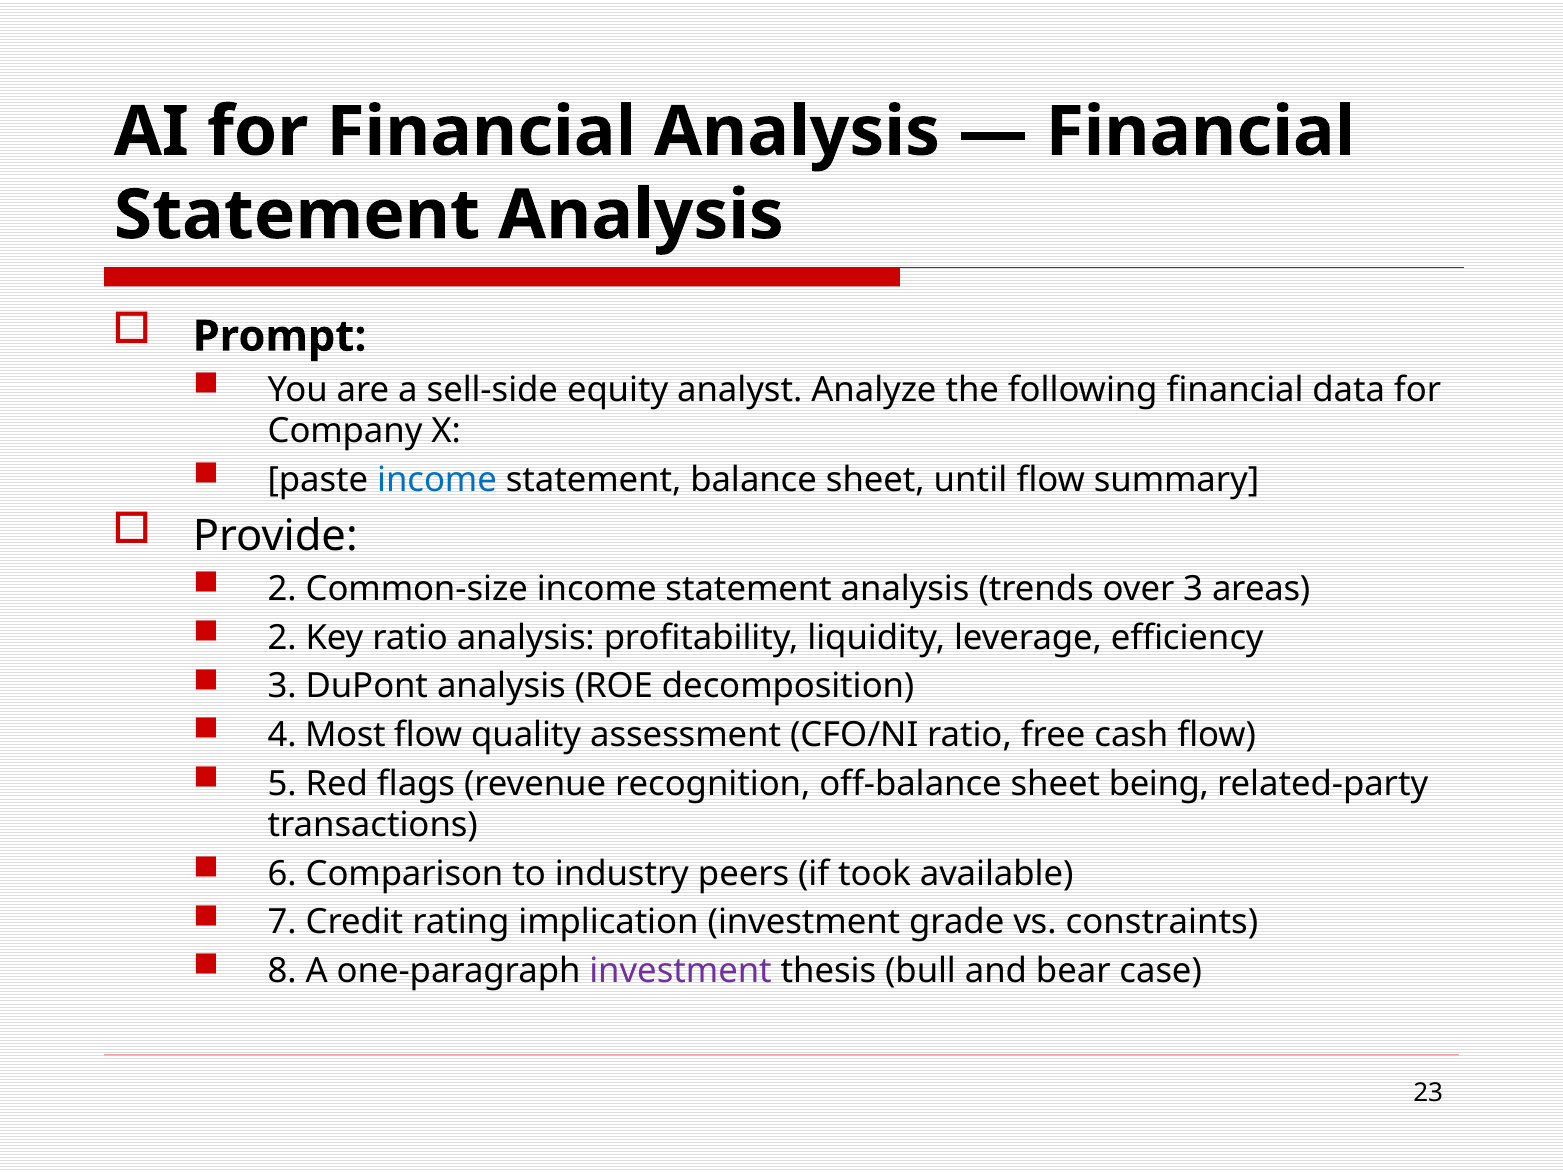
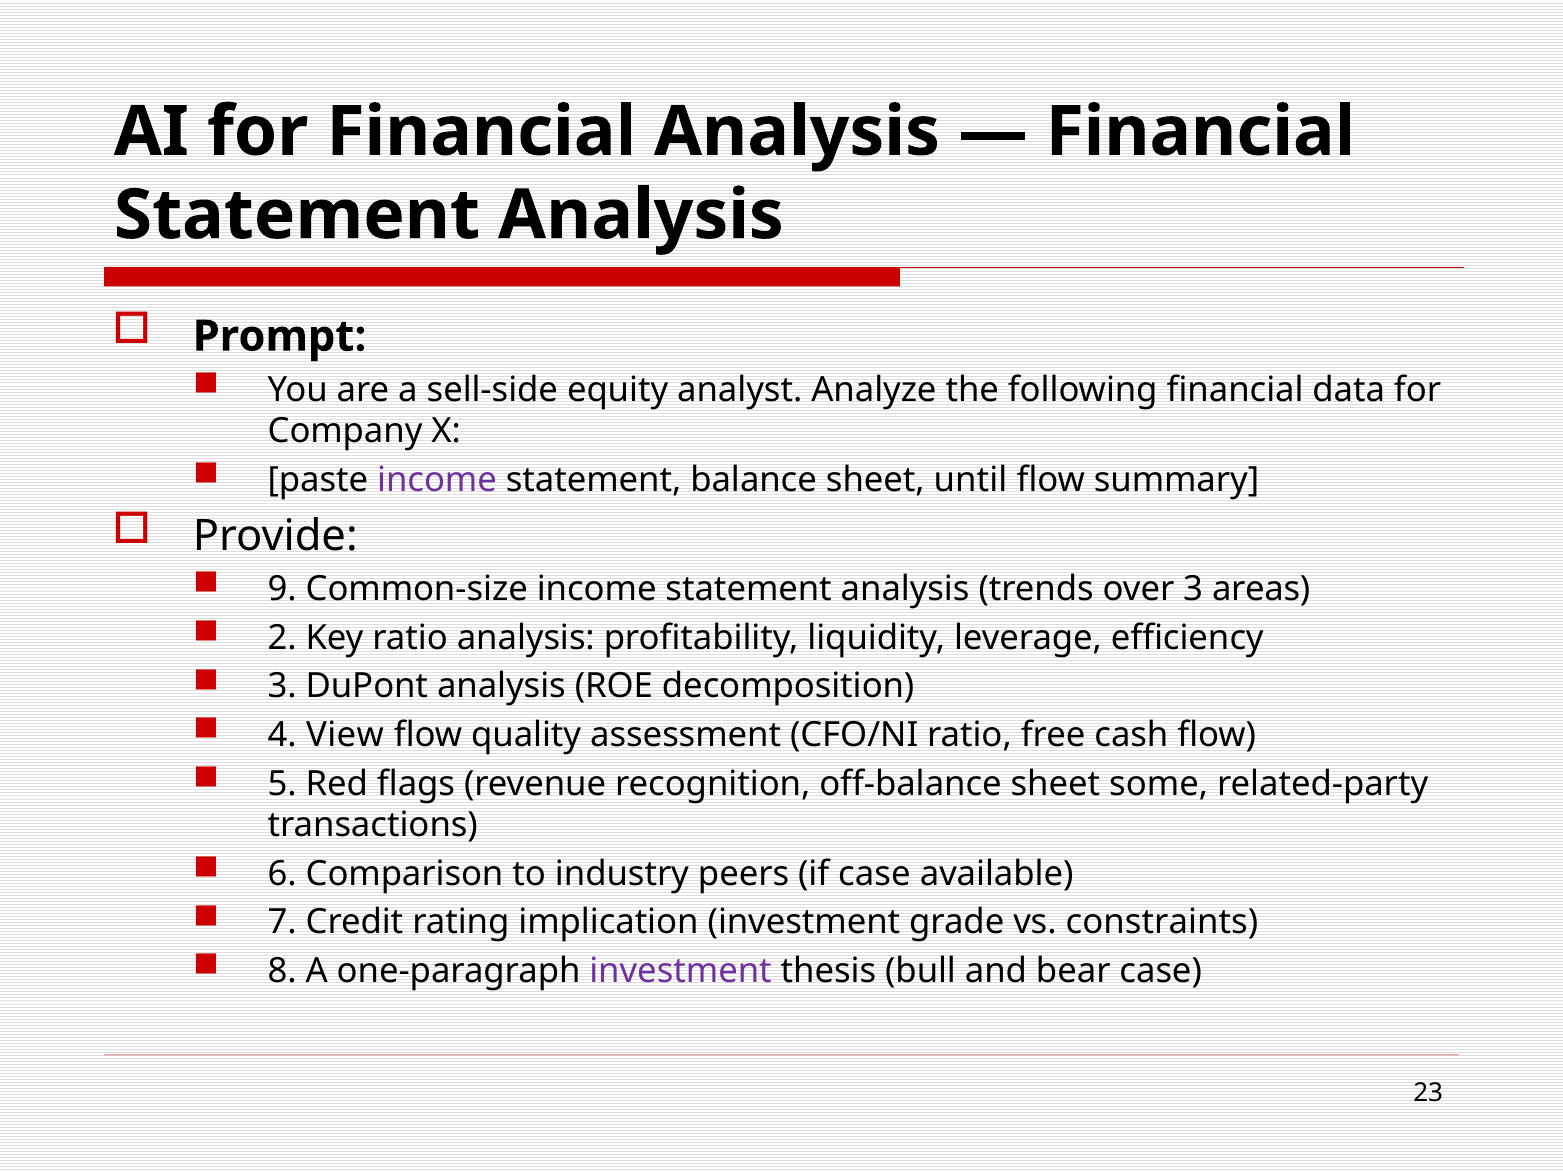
income at (437, 480) colour: blue -> purple
2 at (282, 589): 2 -> 9
Most: Most -> View
being: being -> some
if took: took -> case
